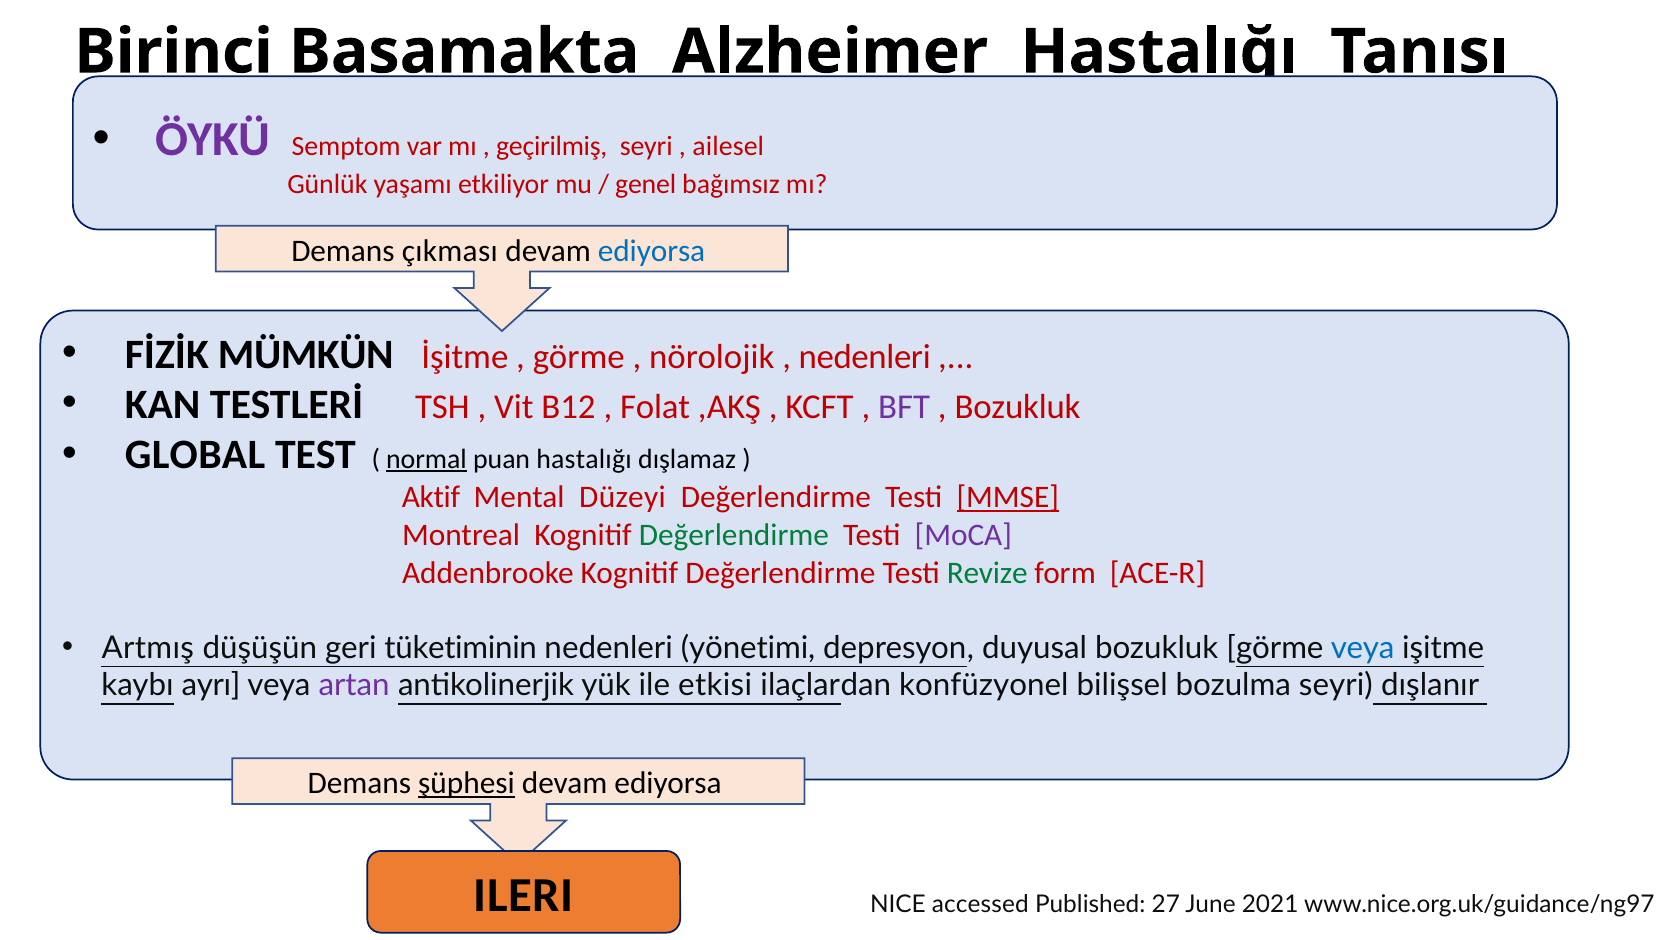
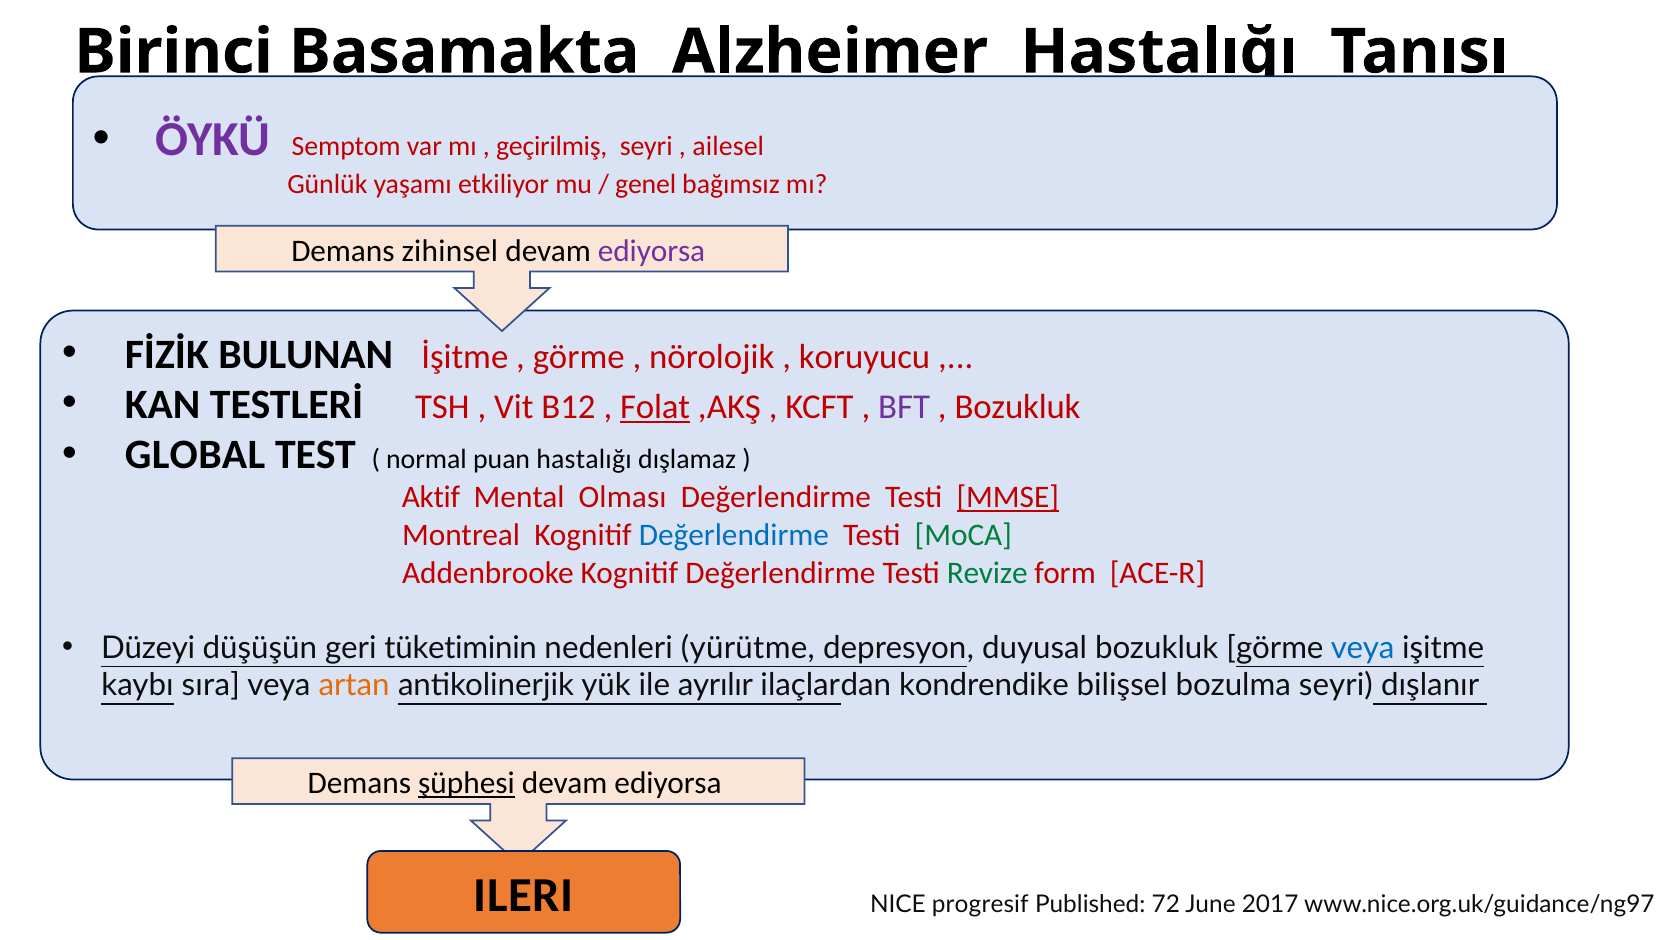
çıkması: çıkması -> zihinsel
ediyorsa at (652, 251) colour: blue -> purple
MÜMKÜN: MÜMKÜN -> BULUNAN
nedenleri at (865, 357): nedenleri -> koruyucu
Folat underline: none -> present
normal underline: present -> none
Düzeyi: Düzeyi -> Olması
Değerlendirme at (734, 535) colour: green -> blue
MoCA colour: purple -> green
Artmış: Artmış -> Düzeyi
yönetimi: yönetimi -> yürütme
ayrı: ayrı -> sıra
artan colour: purple -> orange
etkisi: etkisi -> ayrılır
konfüzyonel: konfüzyonel -> kondrendike
accessed: accessed -> progresif
27: 27 -> 72
2021: 2021 -> 2017
